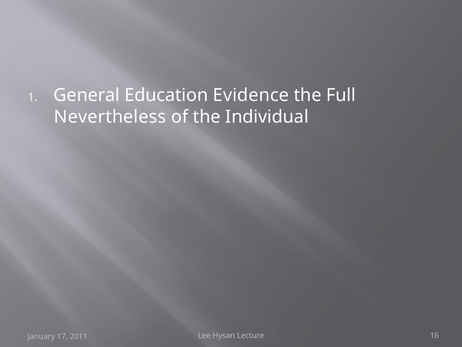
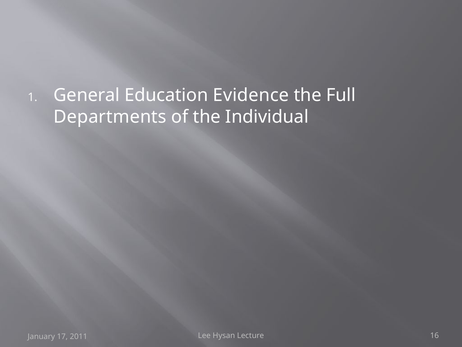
Nevertheless: Nevertheless -> Departments
